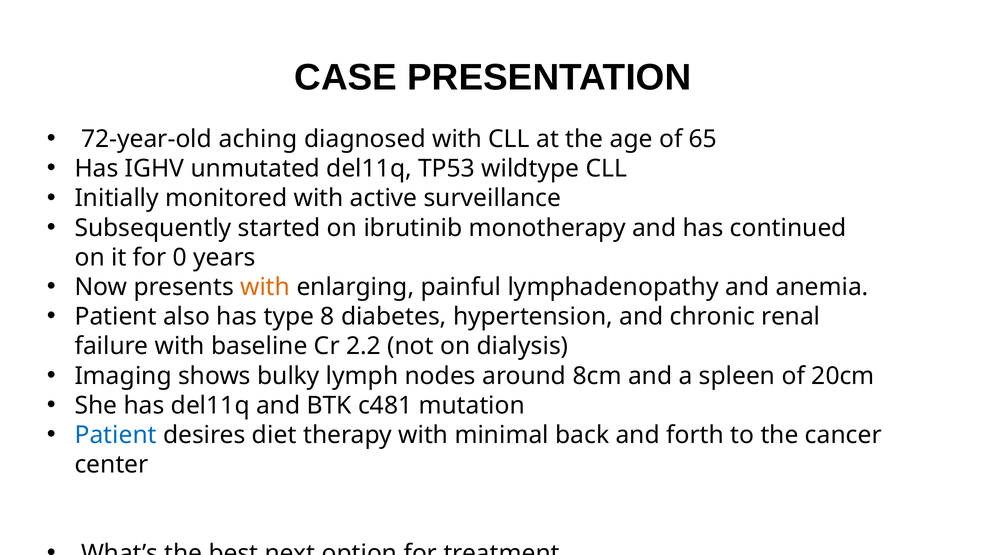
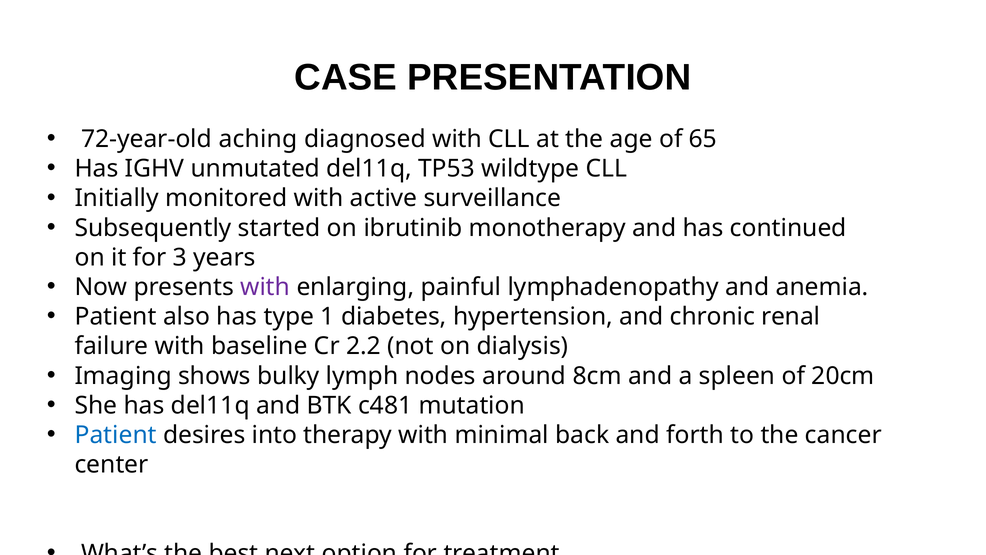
0: 0 -> 3
with at (265, 287) colour: orange -> purple
8: 8 -> 1
diet: diet -> into
